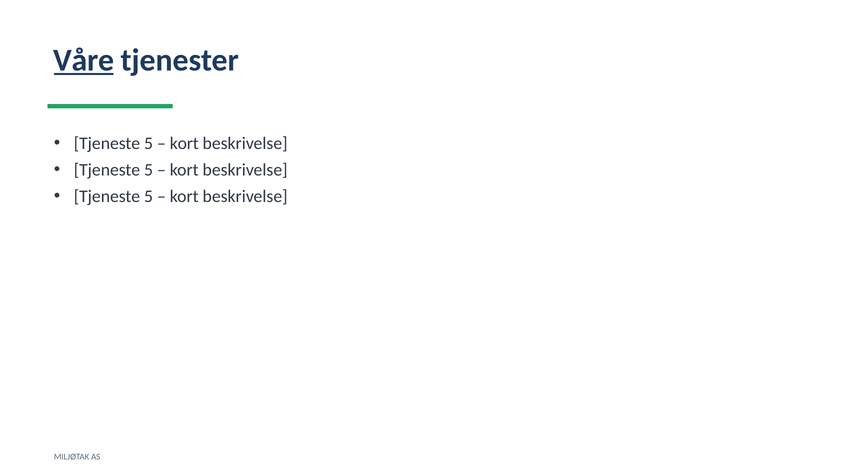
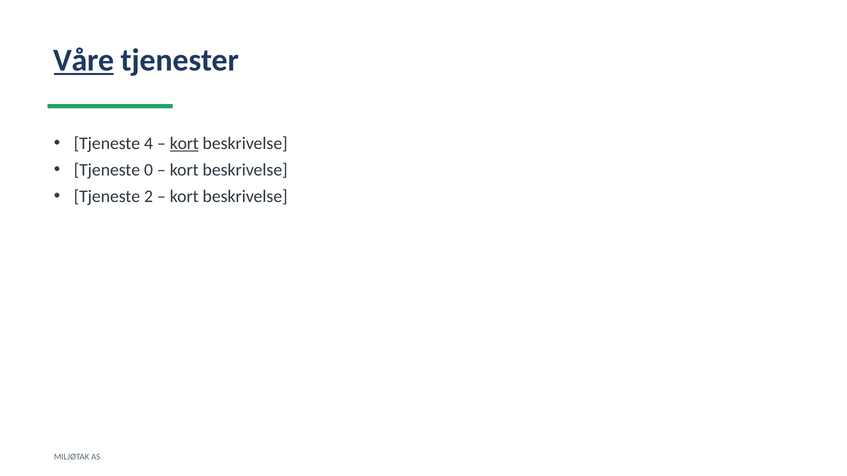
5 at (148, 143): 5 -> 4
kort at (184, 143) underline: none -> present
5 at (148, 170): 5 -> 0
5 at (148, 196): 5 -> 2
